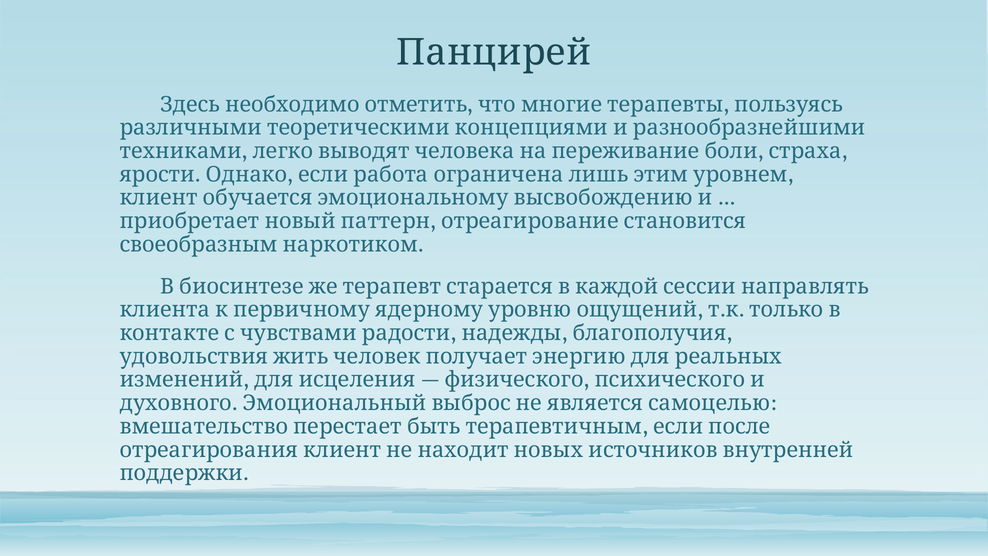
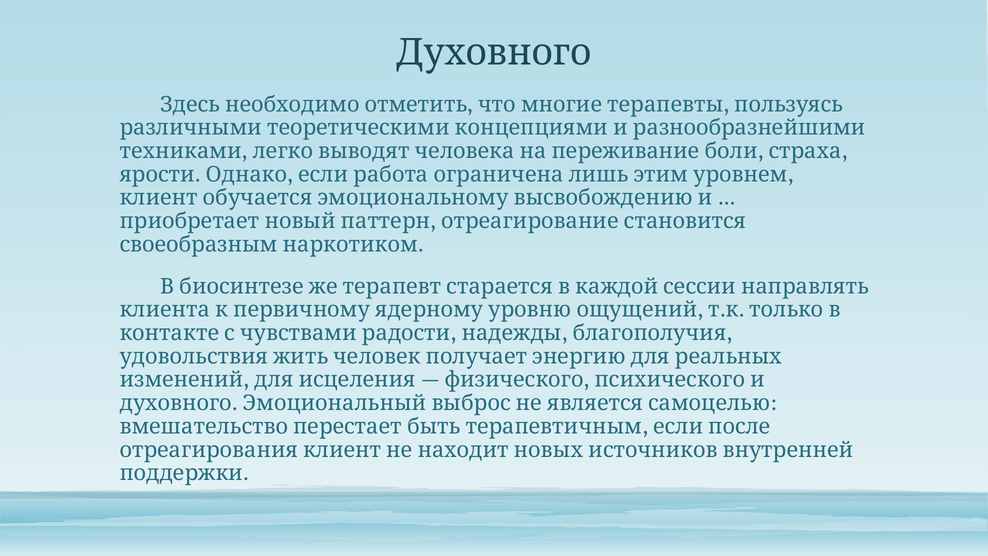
Панцирей at (494, 52): Панцирей -> Духовного
